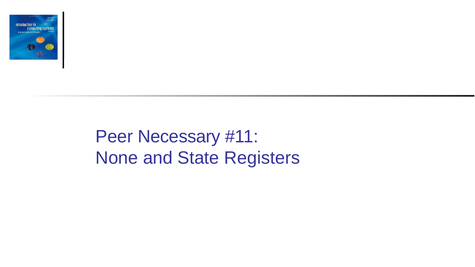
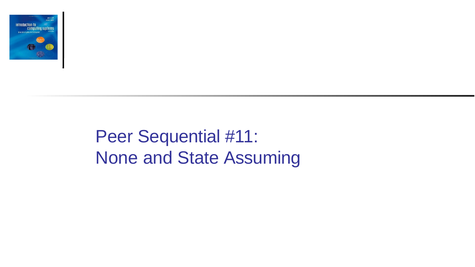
Necessary: Necessary -> Sequential
Registers: Registers -> Assuming
